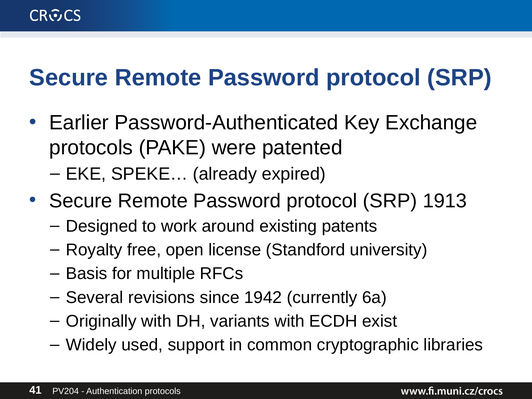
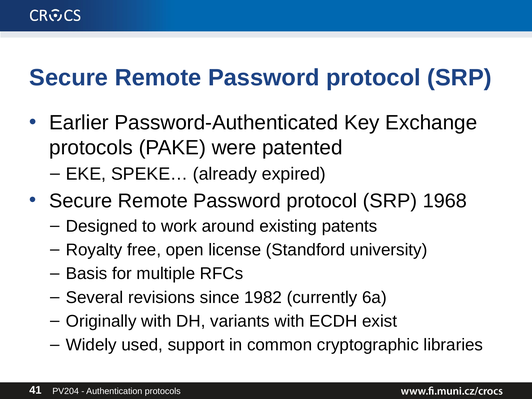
1913: 1913 -> 1968
1942: 1942 -> 1982
